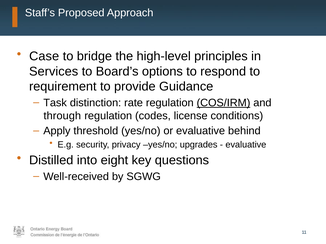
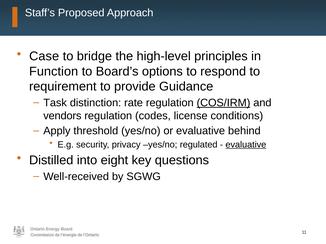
Services: Services -> Function
through: through -> vendors
upgrades: upgrades -> regulated
evaluative at (246, 145) underline: none -> present
